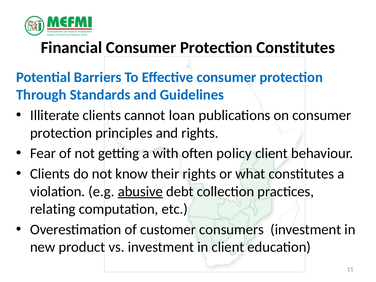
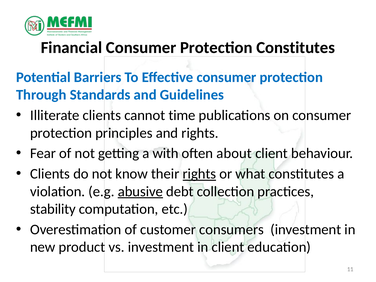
loan: loan -> time
policy: policy -> about
rights at (199, 174) underline: none -> present
relating: relating -> stability
